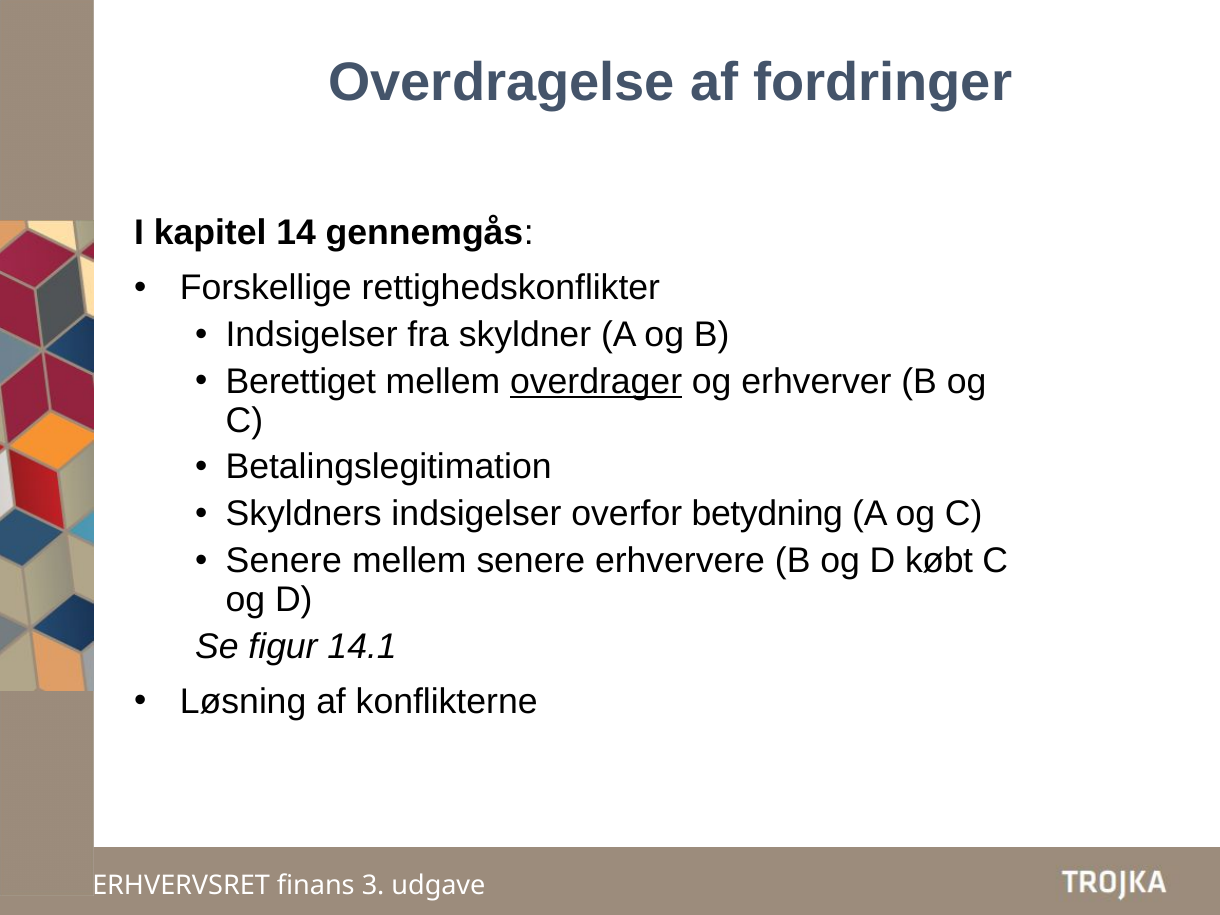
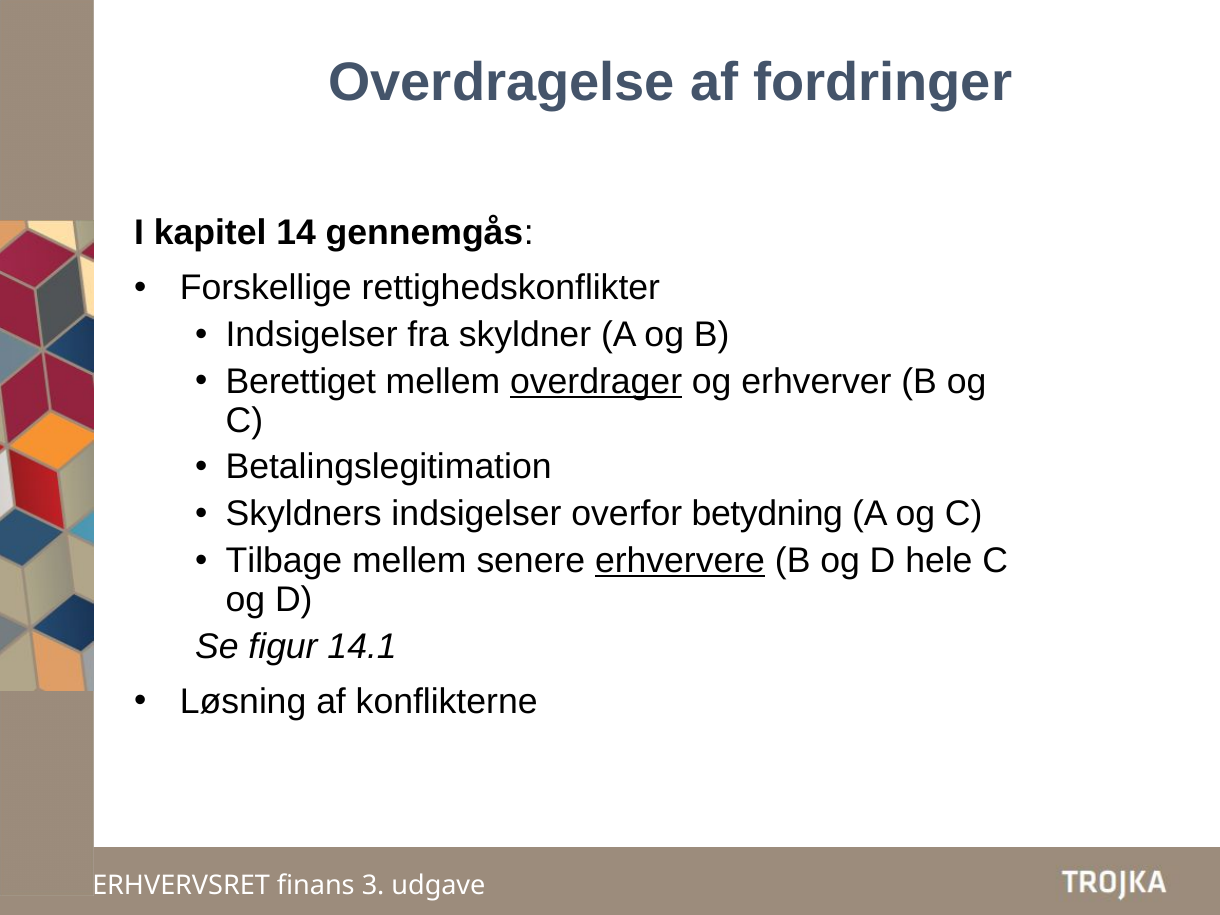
Senere at (284, 561): Senere -> Tilbage
erhververe underline: none -> present
købt: købt -> hele
